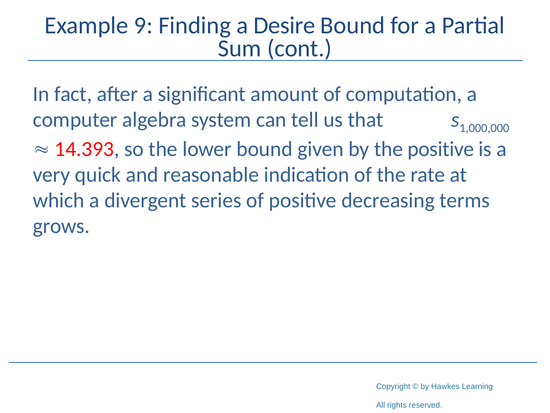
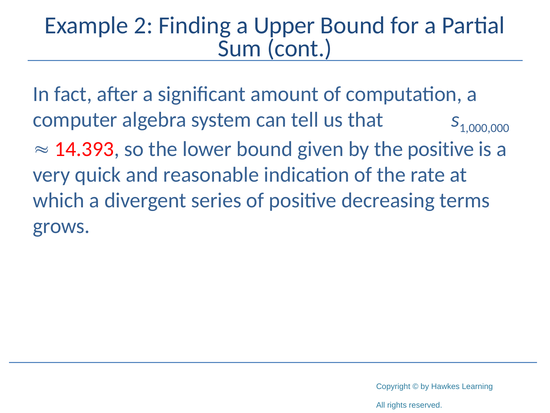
9: 9 -> 2
Desire: Desire -> Upper
